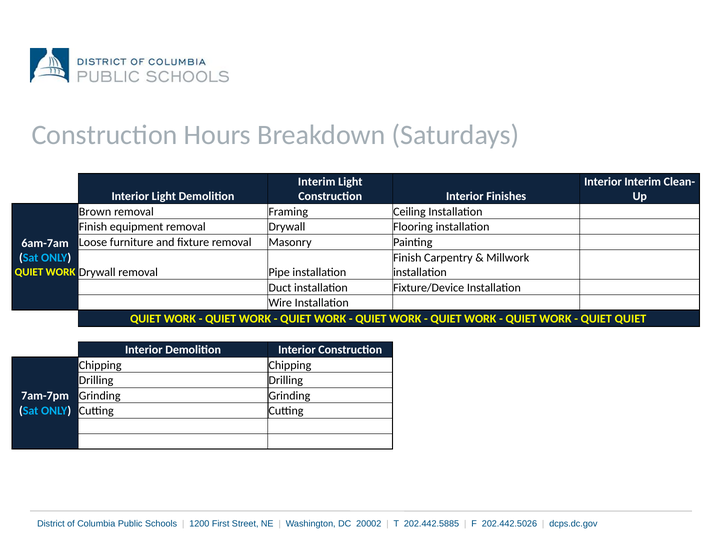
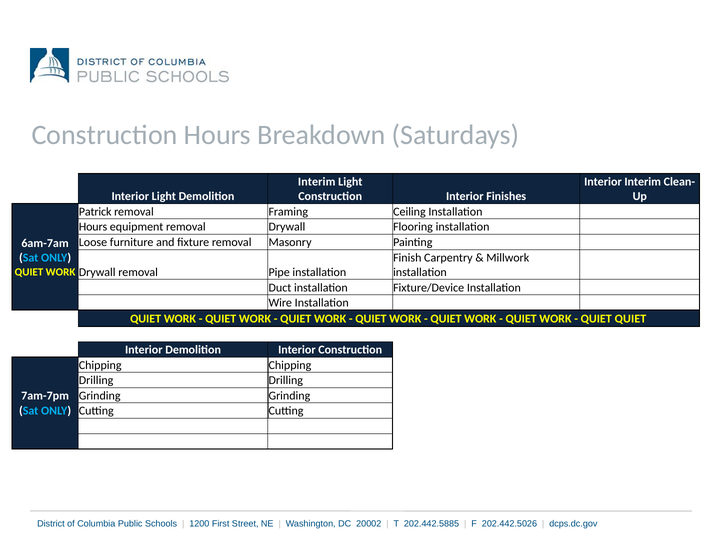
Brown: Brown -> Patrick
Finish at (93, 227): Finish -> Hours
